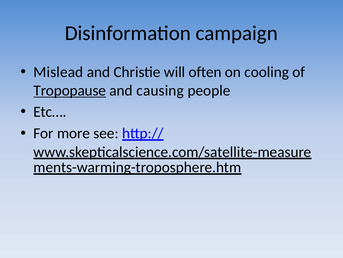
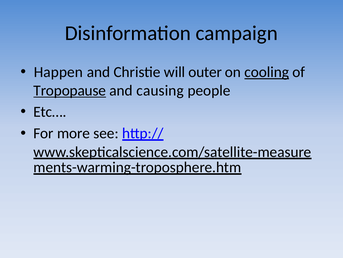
Mislead: Mislead -> Happen
often: often -> outer
cooling underline: none -> present
